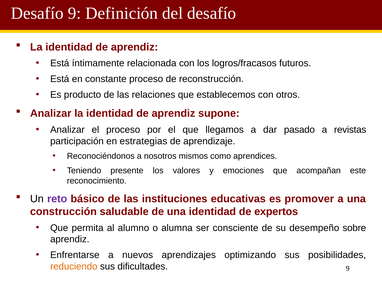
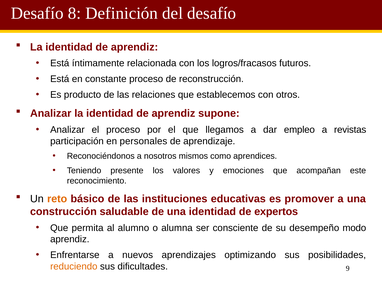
Desafío 9: 9 -> 8
pasado: pasado -> empleo
estrategias: estrategias -> personales
reto colour: purple -> orange
sobre: sobre -> modo
